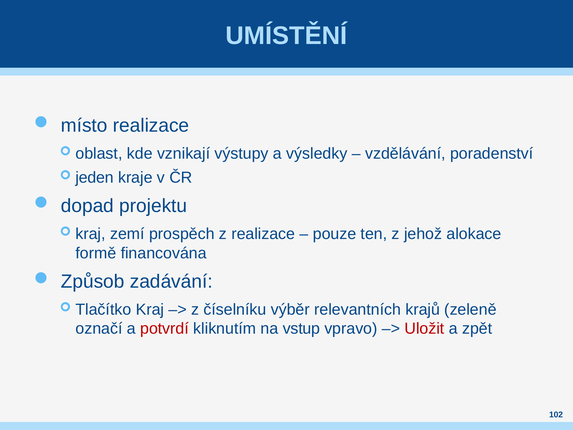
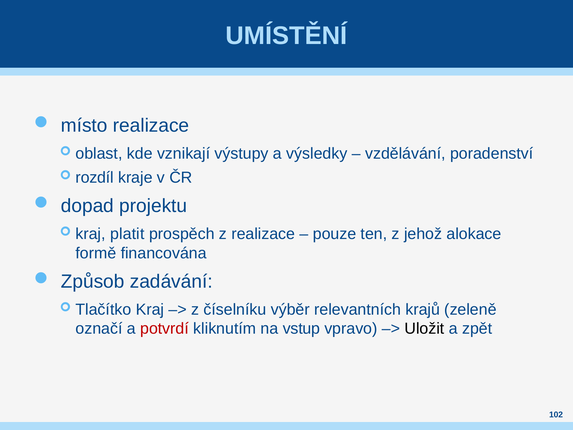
jeden: jeden -> rozdíl
zemí: zemí -> platit
Uložit colour: red -> black
